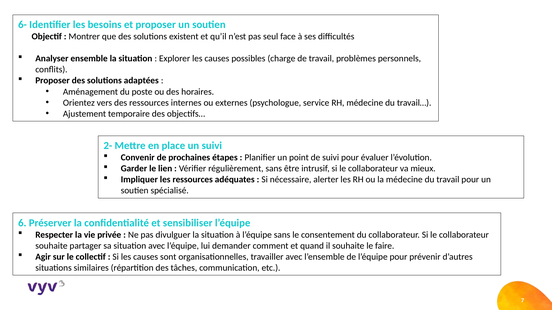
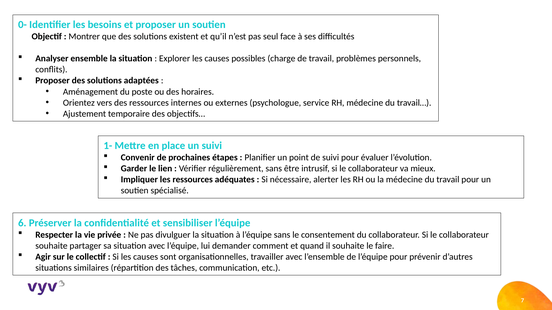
6-: 6- -> 0-
2-: 2- -> 1-
